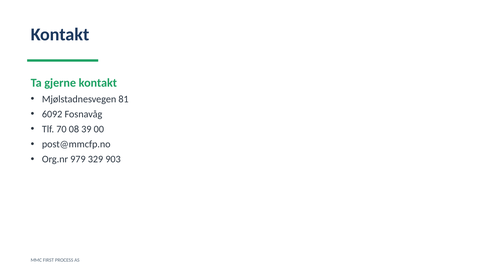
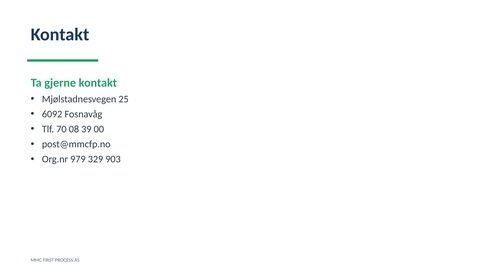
81: 81 -> 25
